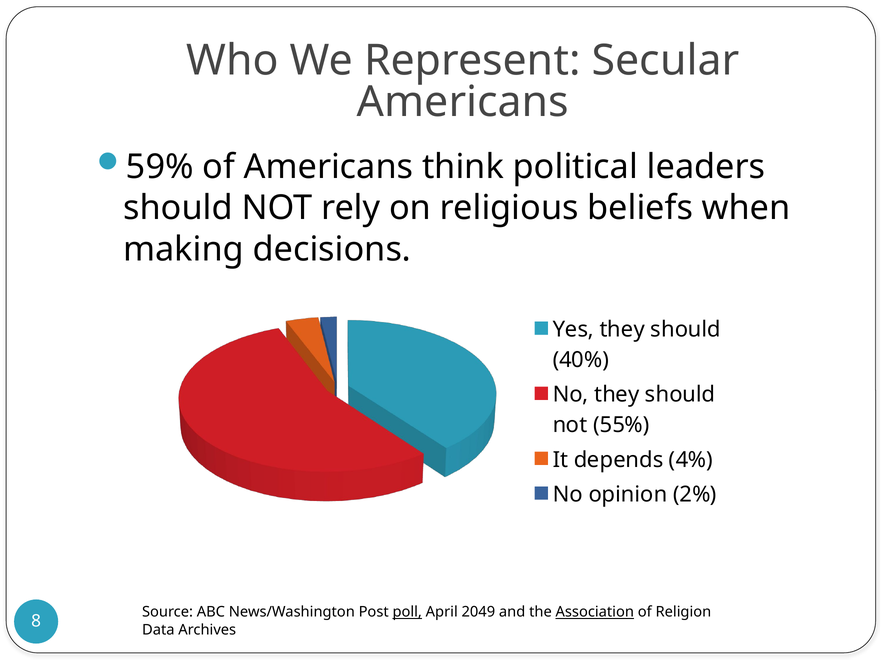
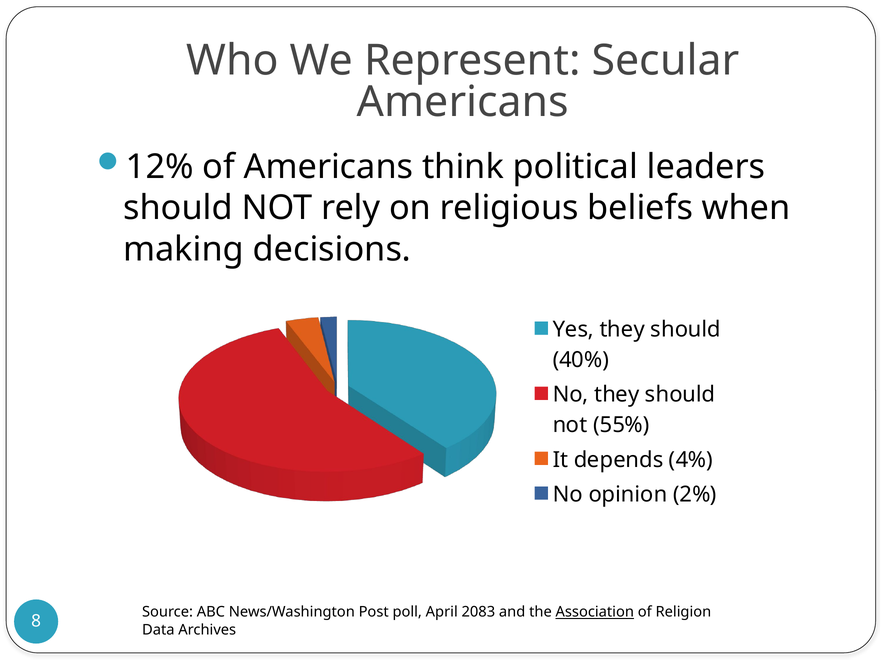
59%: 59% -> 12%
poll underline: present -> none
2049: 2049 -> 2083
